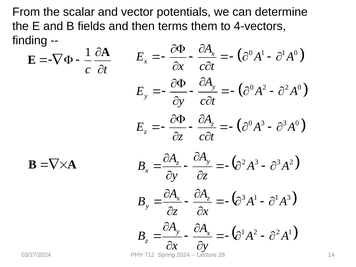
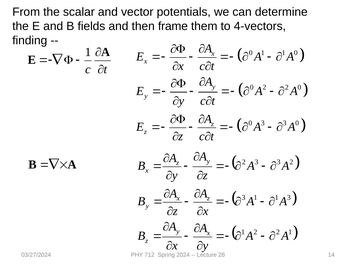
terms: terms -> frame
